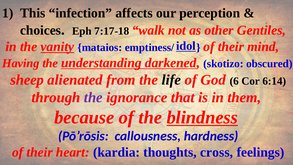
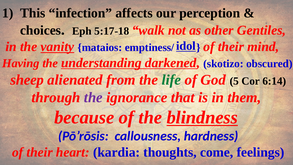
7:17-18: 7:17-18 -> 5:17-18
life colour: black -> green
6: 6 -> 5
cross: cross -> come
